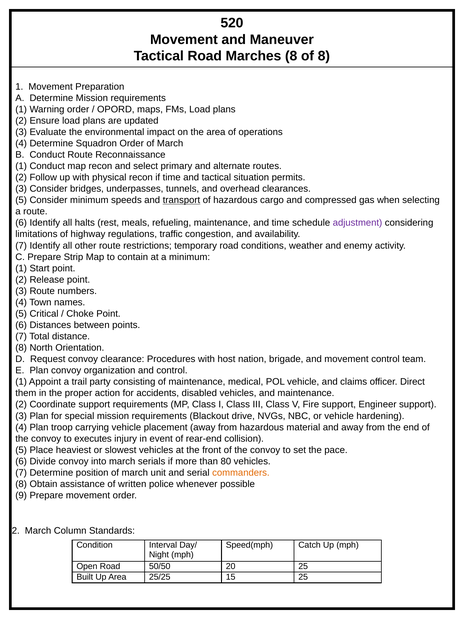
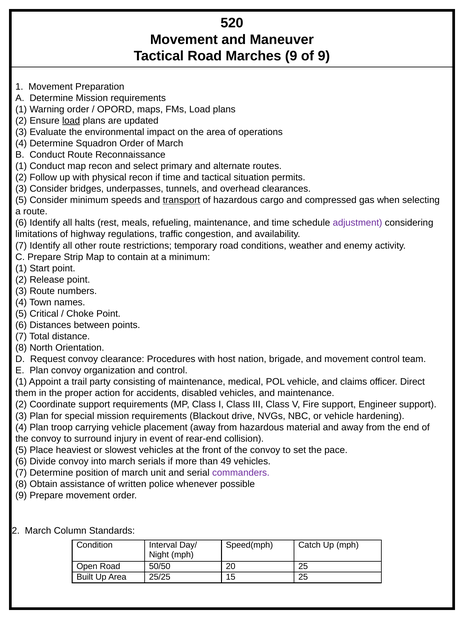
Marches 8: 8 -> 9
of 8: 8 -> 9
load at (71, 121) underline: none -> present
executes: executes -> surround
80: 80 -> 49
commanders colour: orange -> purple
